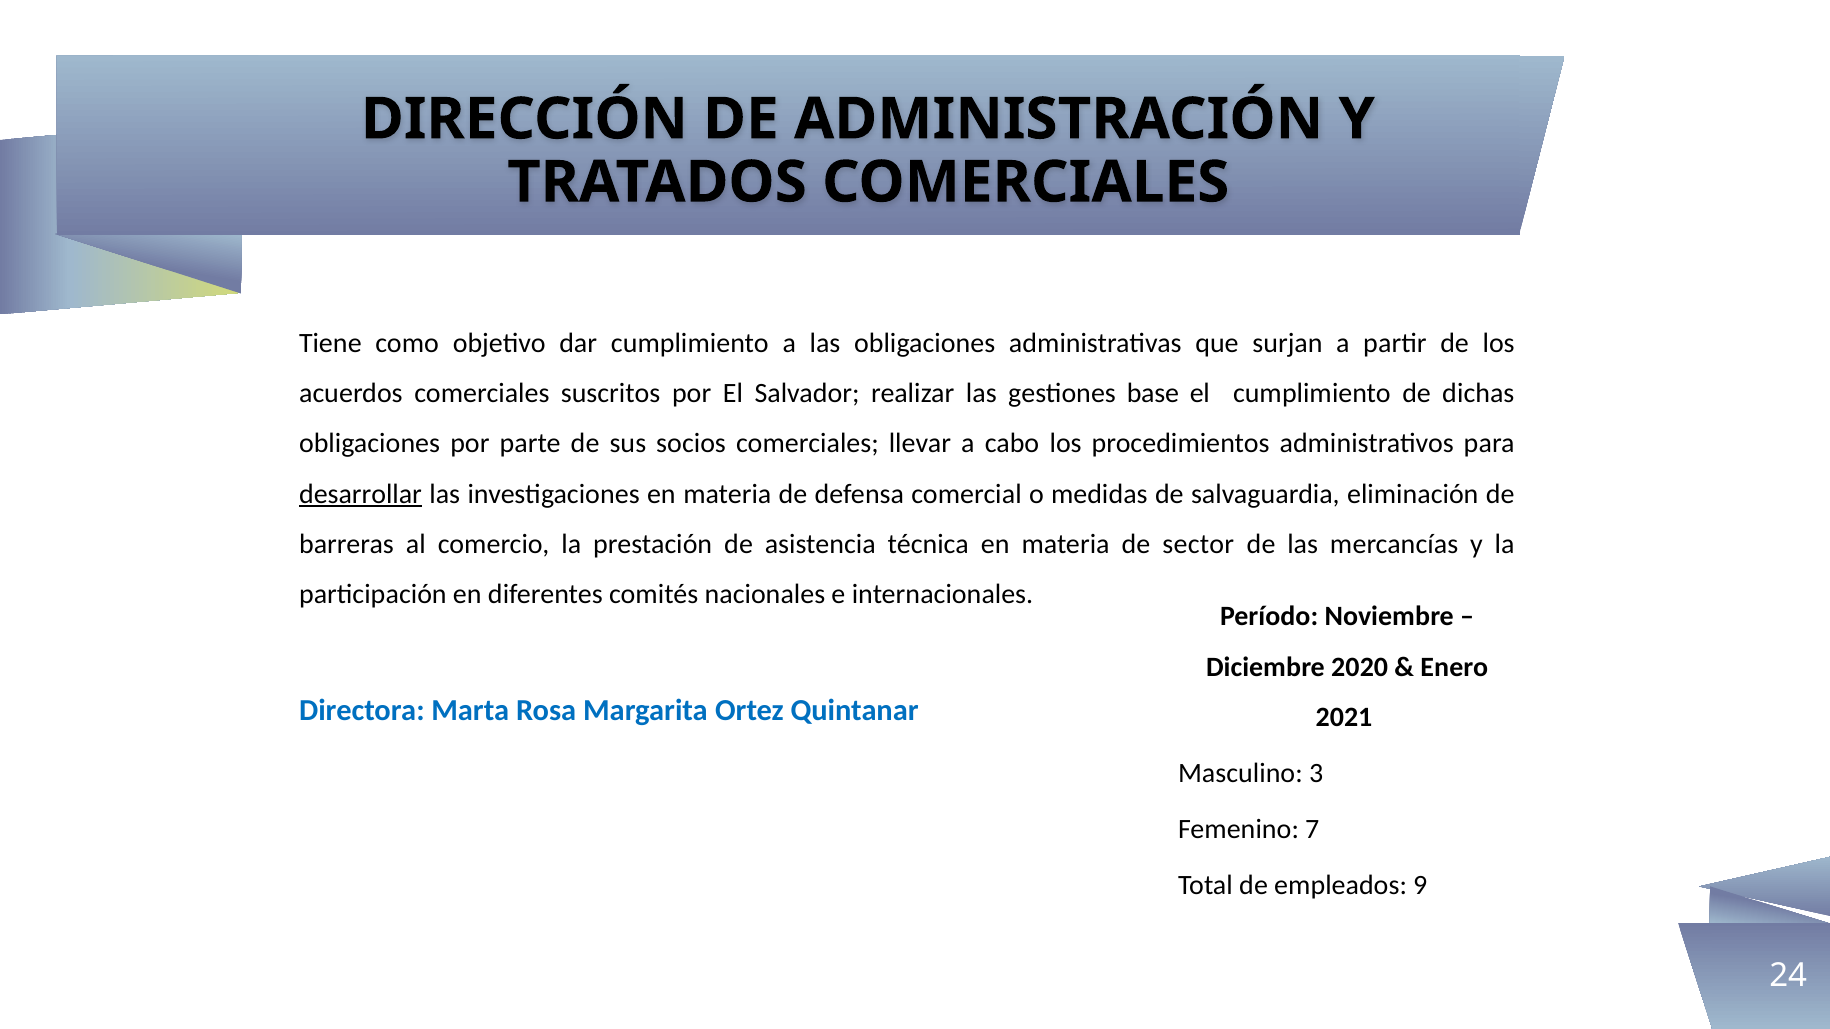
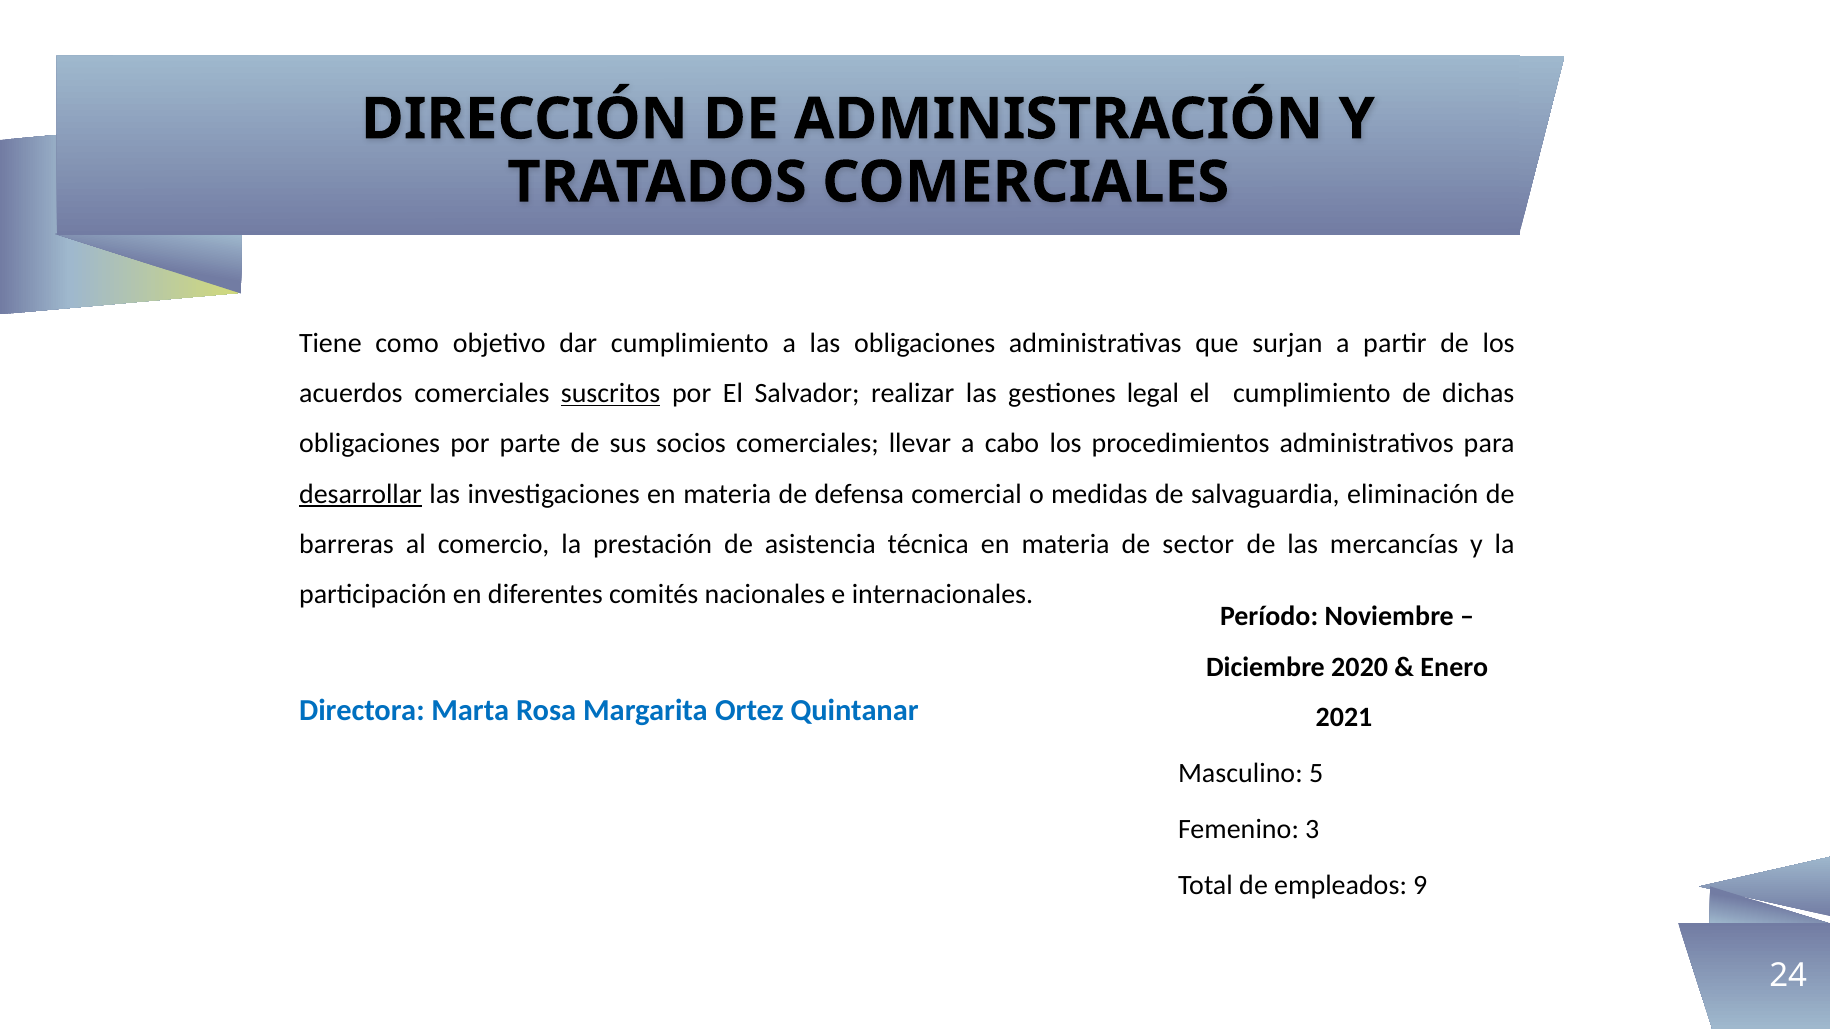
suscritos underline: none -> present
base: base -> legal
3: 3 -> 5
7: 7 -> 3
